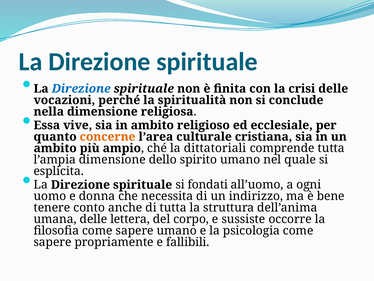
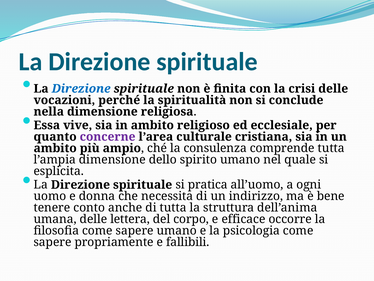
concerne colour: orange -> purple
dittatoriali: dittatoriali -> consulenza
fondati: fondati -> pratica
sussiste: sussiste -> efficace
